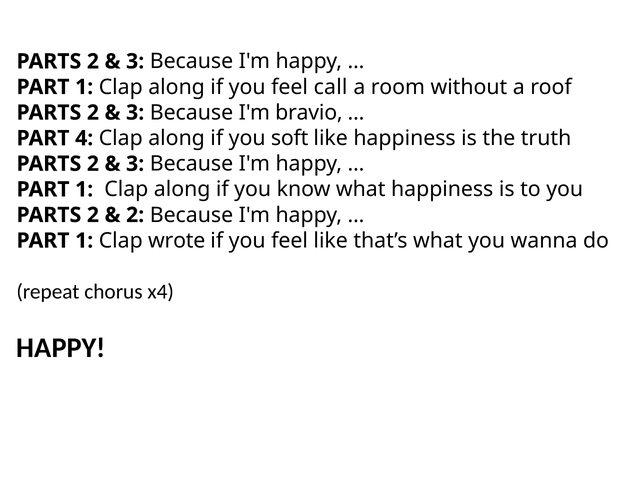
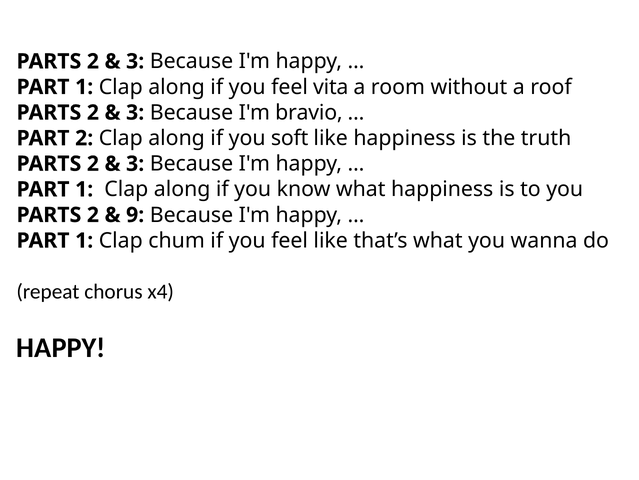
call: call -> vita
PART 4: 4 -> 2
2 at (135, 215): 2 -> 9
wrote: wrote -> chum
